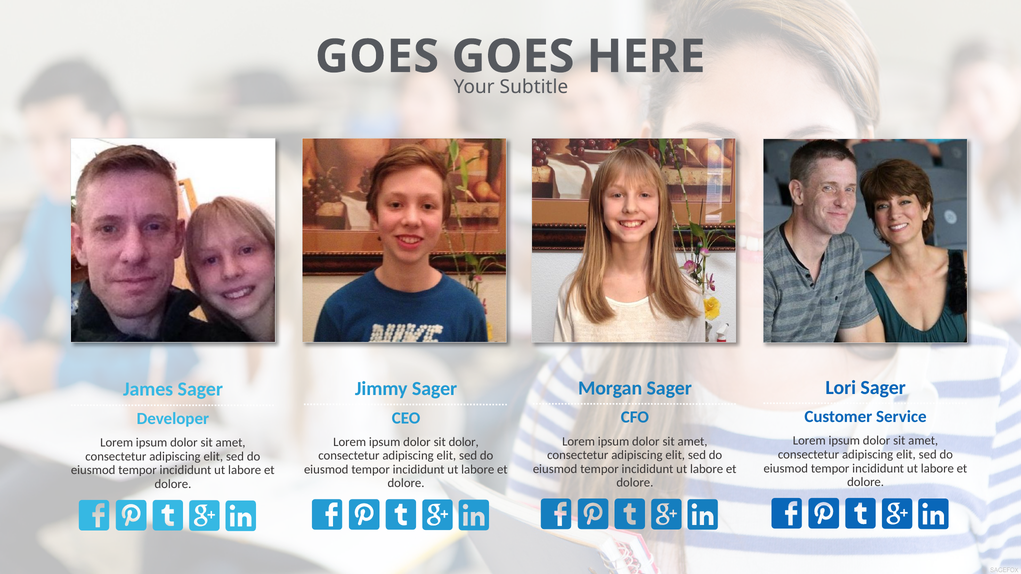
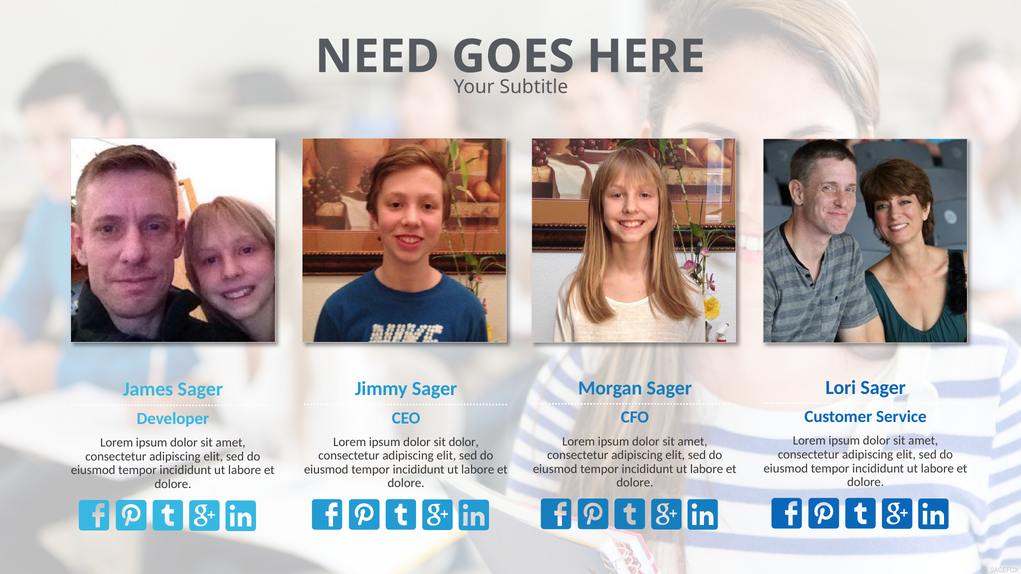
GOES at (377, 57): GOES -> NEED
